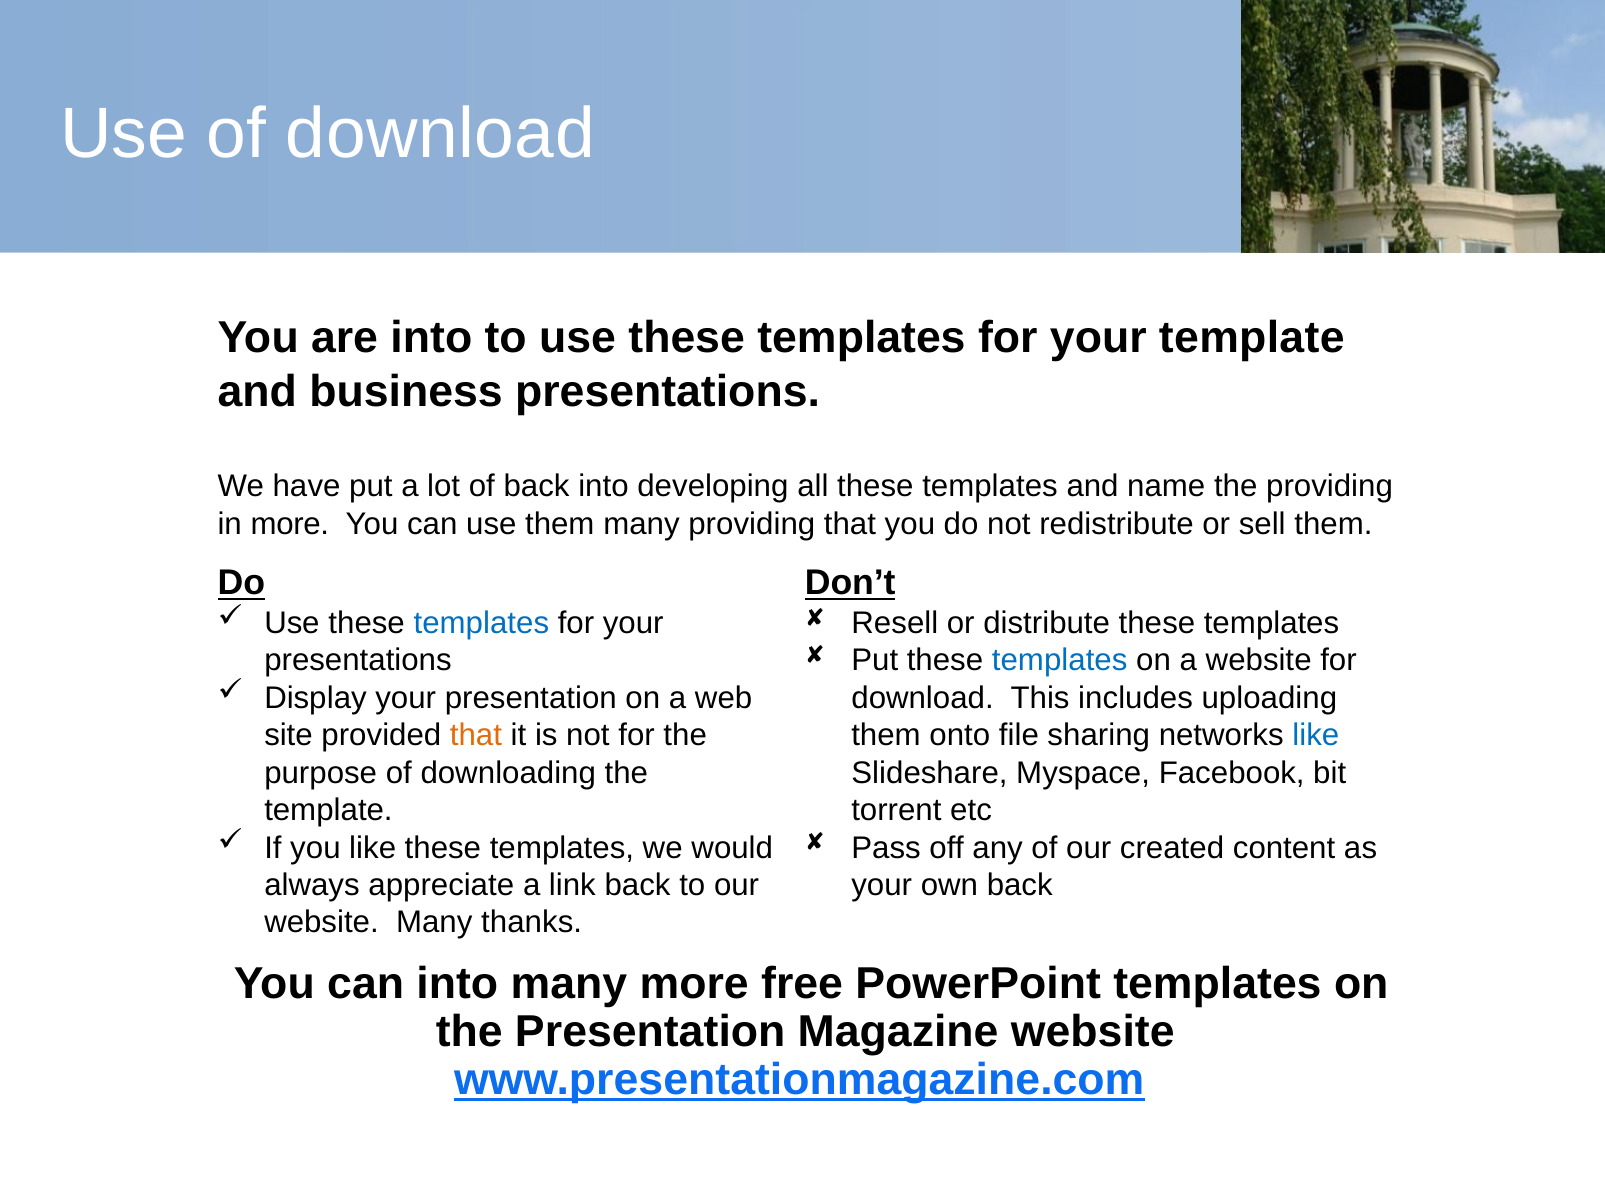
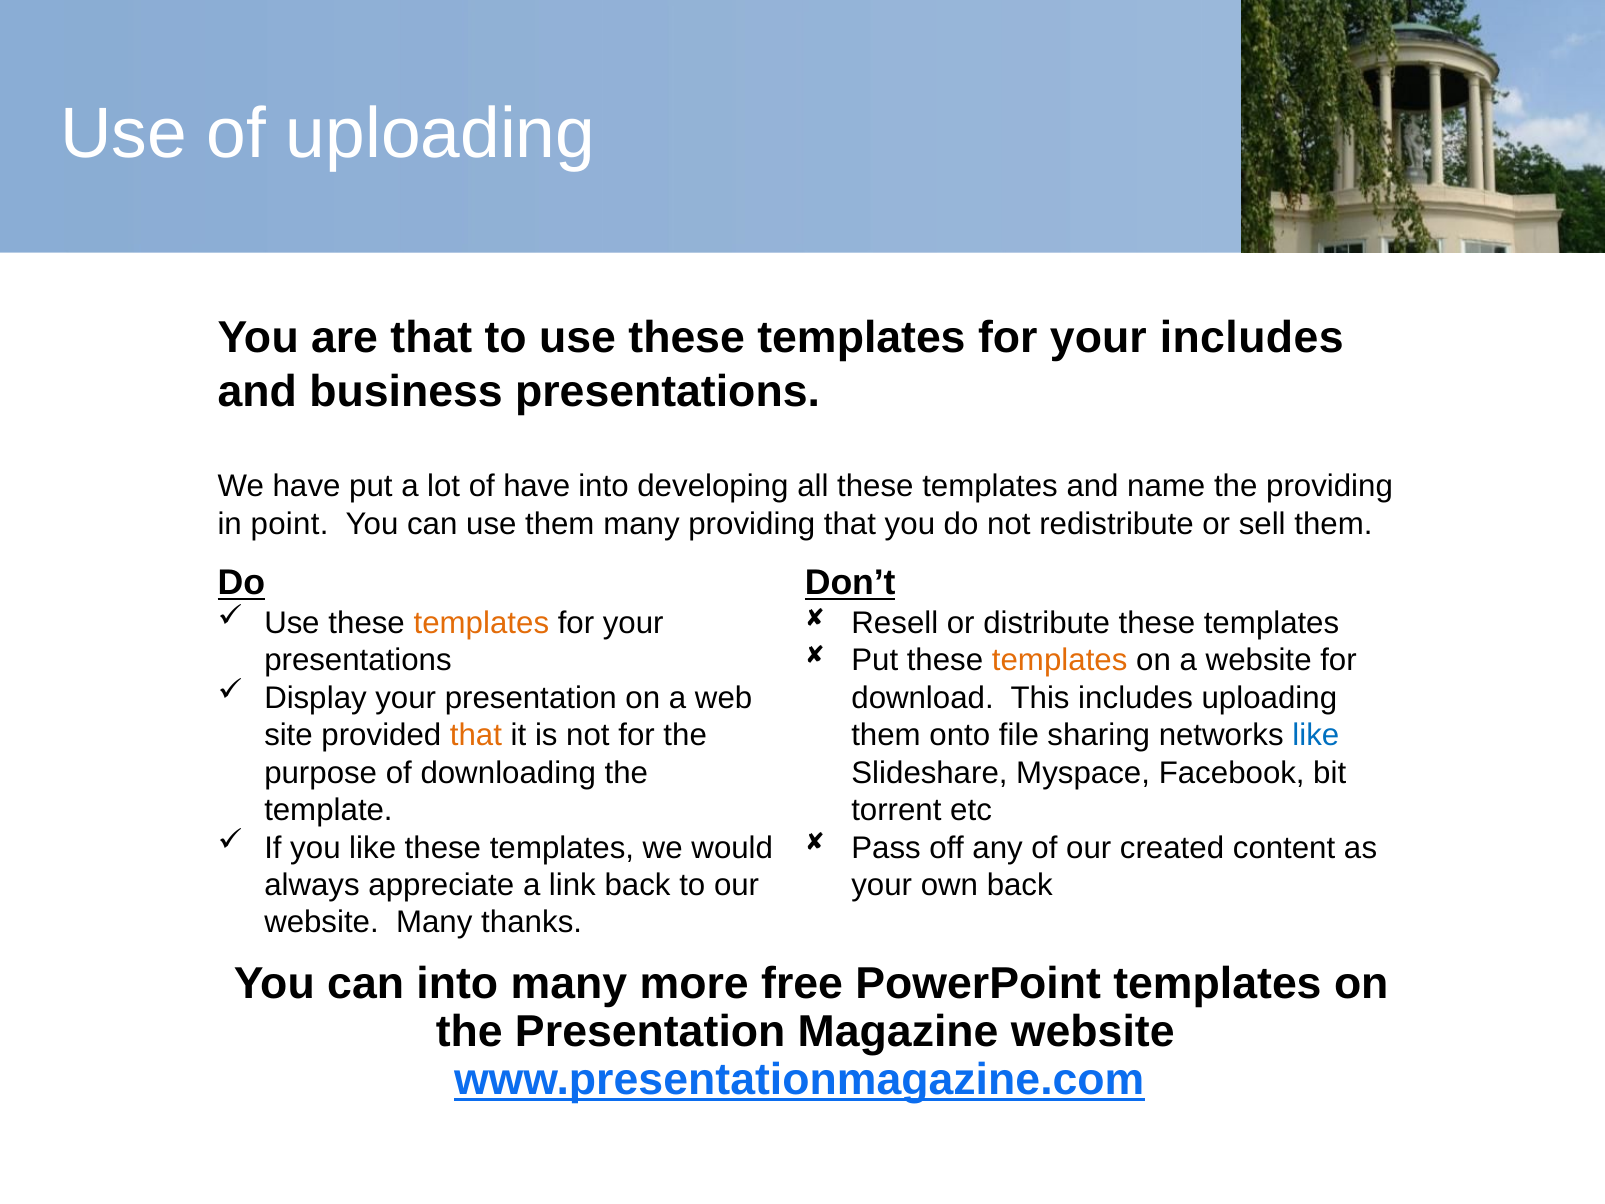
of download: download -> uploading
are into: into -> that
your template: template -> includes
of back: back -> have
in more: more -> point
templates at (481, 623) colour: blue -> orange
templates at (1060, 660) colour: blue -> orange
